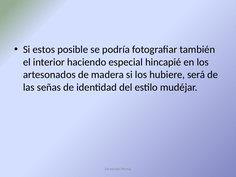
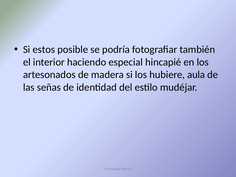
será: será -> aula
